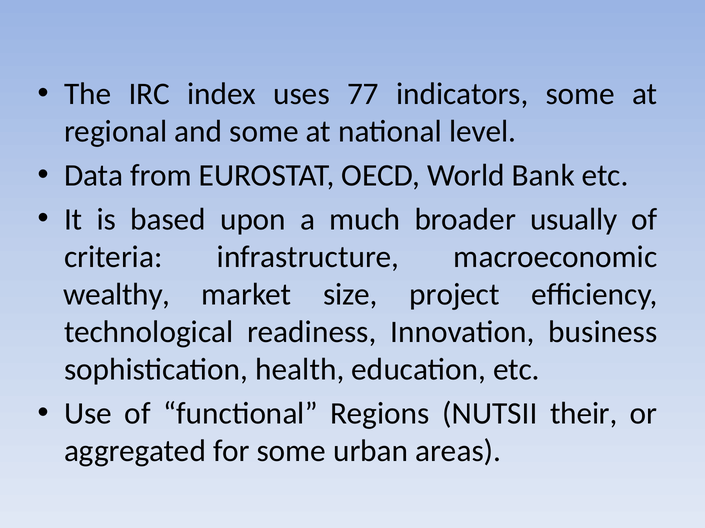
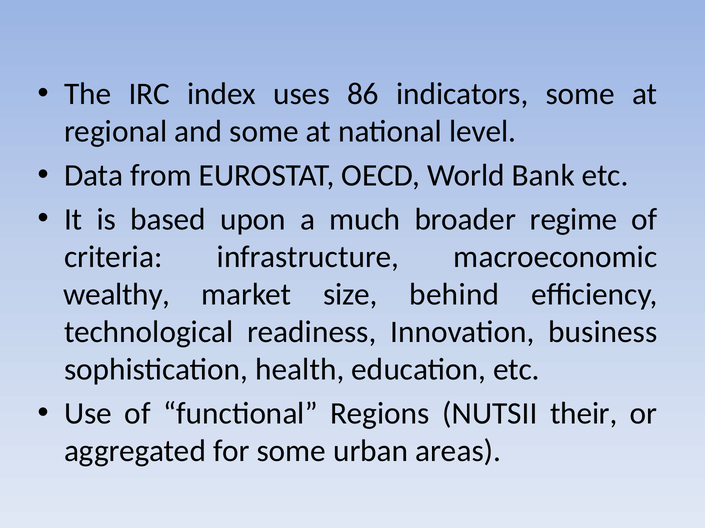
77: 77 -> 86
usually: usually -> regime
project: project -> behind
